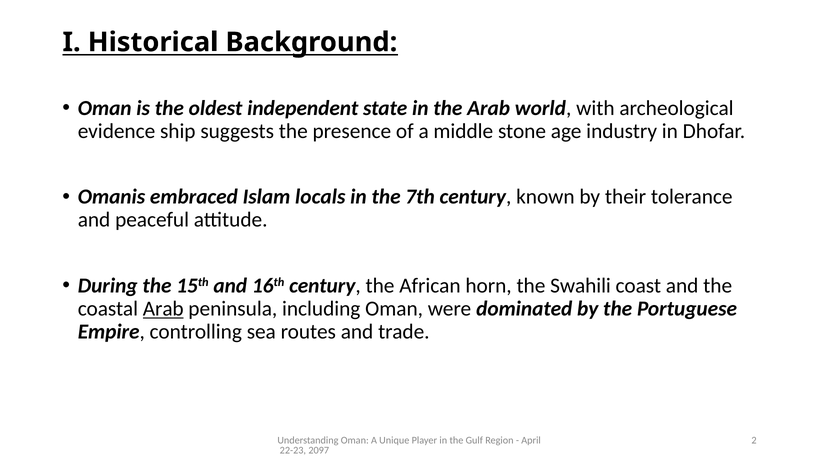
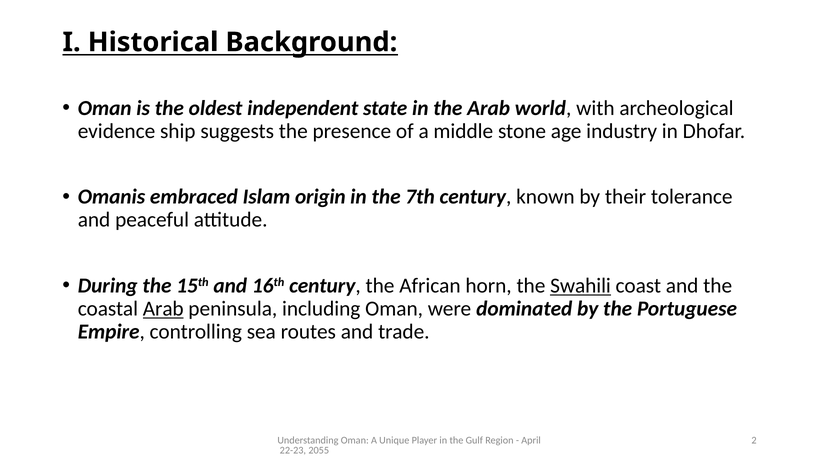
locals: locals -> origin
Swahili underline: none -> present
2097: 2097 -> 2055
